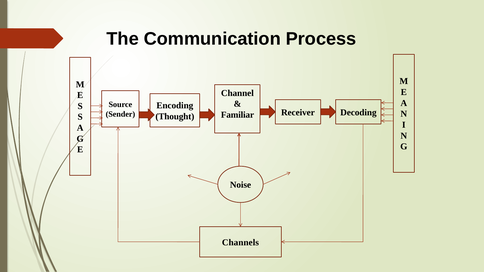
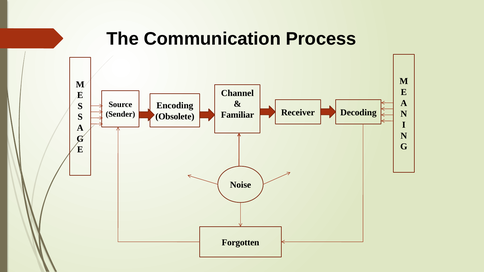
Thought: Thought -> Obsolete
Channels: Channels -> Forgotten
